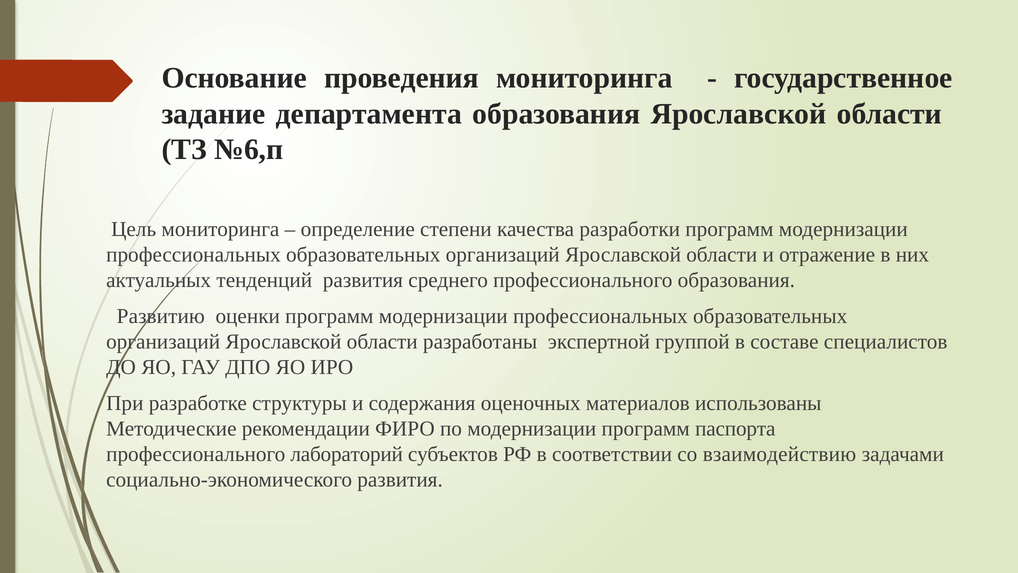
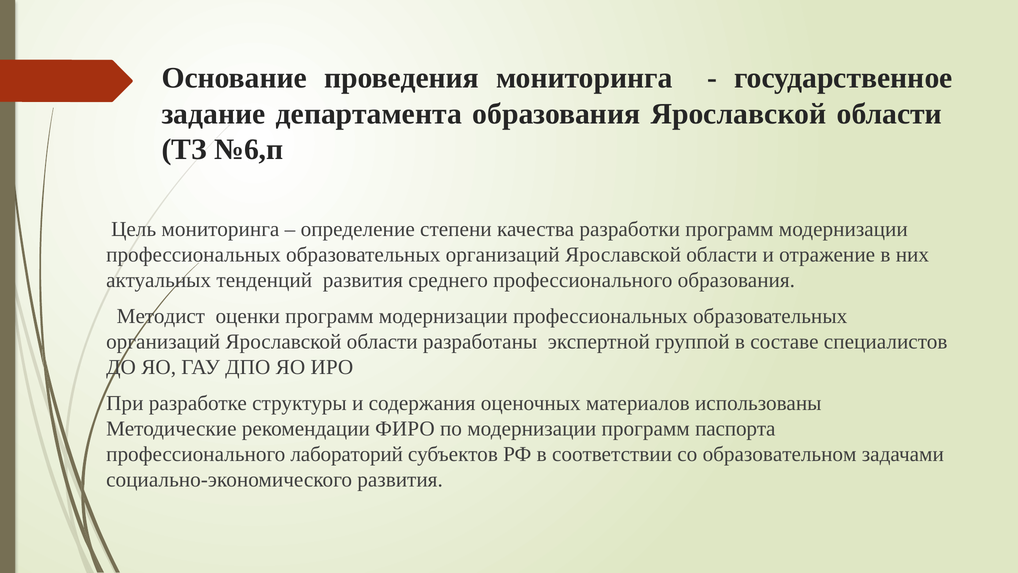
Развитию: Развитию -> Методист
взаимодействию: взаимодействию -> образовательном
